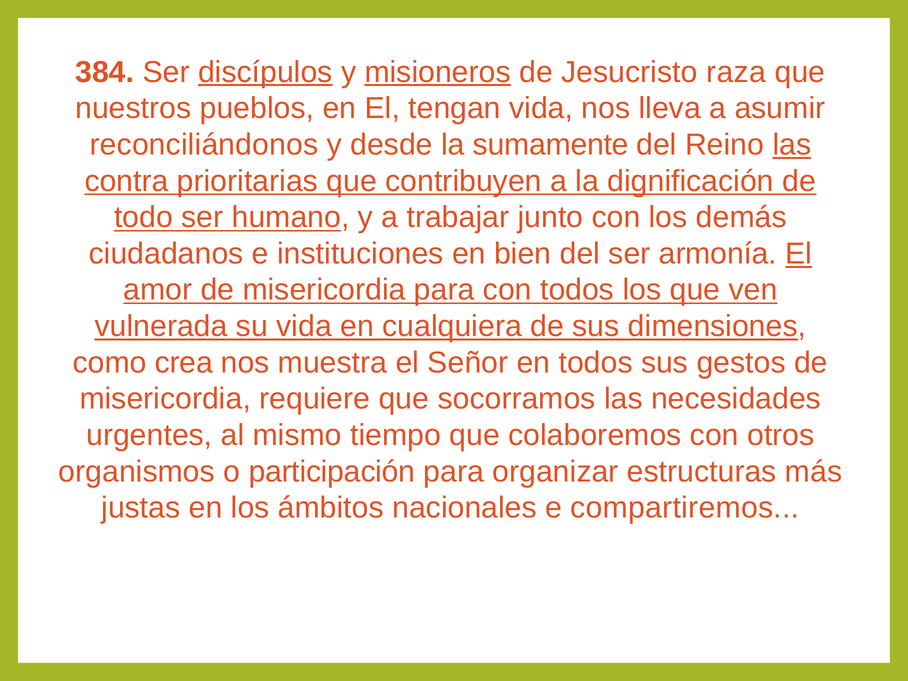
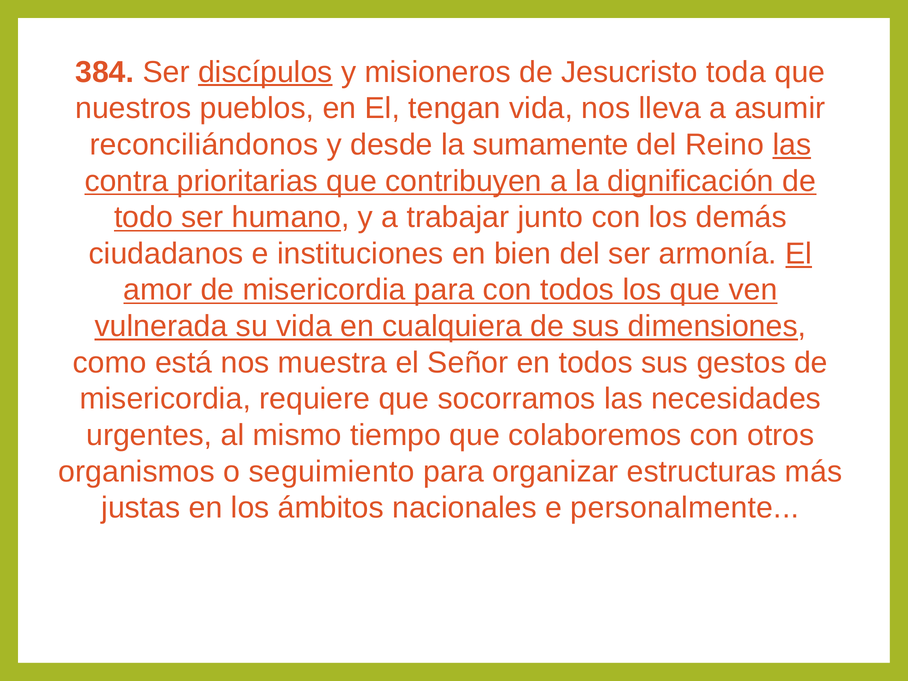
misioneros underline: present -> none
raza: raza -> toda
crea: crea -> está
participación: participación -> seguimiento
compartiremos: compartiremos -> personalmente
